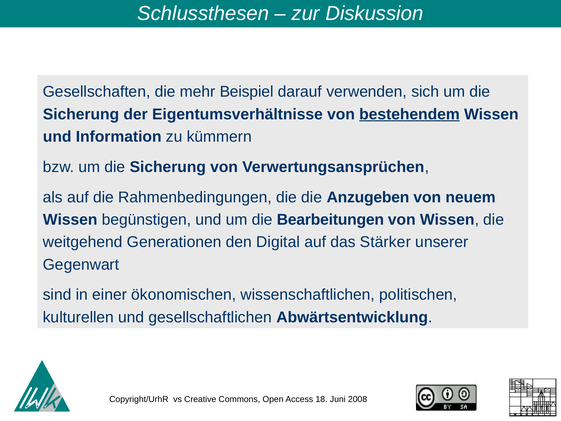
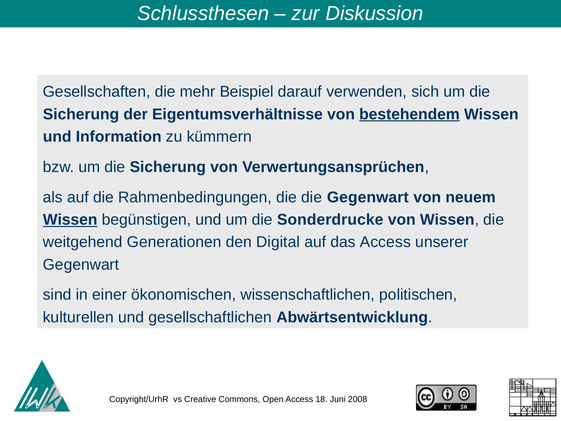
die Anzugeben: Anzugeben -> Gegenwart
Wissen at (70, 220) underline: none -> present
Bearbeitungen: Bearbeitungen -> Sonderdrucke
das Stärker: Stärker -> Access
